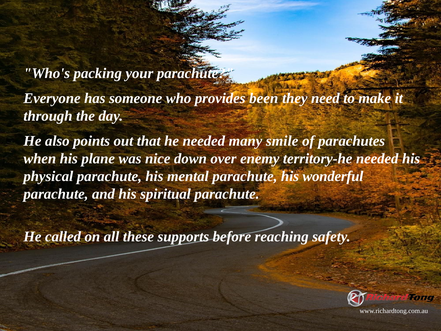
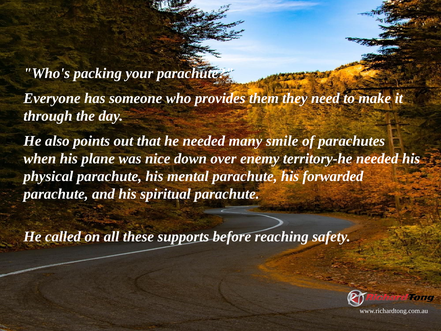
been: been -> them
wonderful: wonderful -> forwarded
